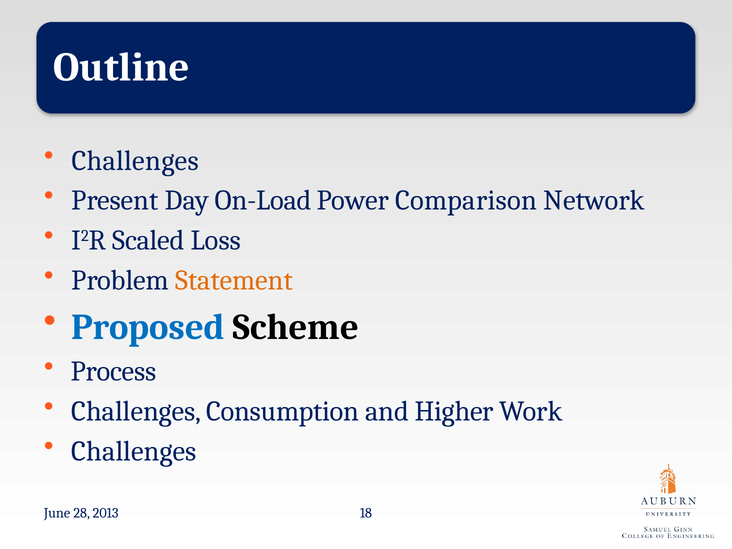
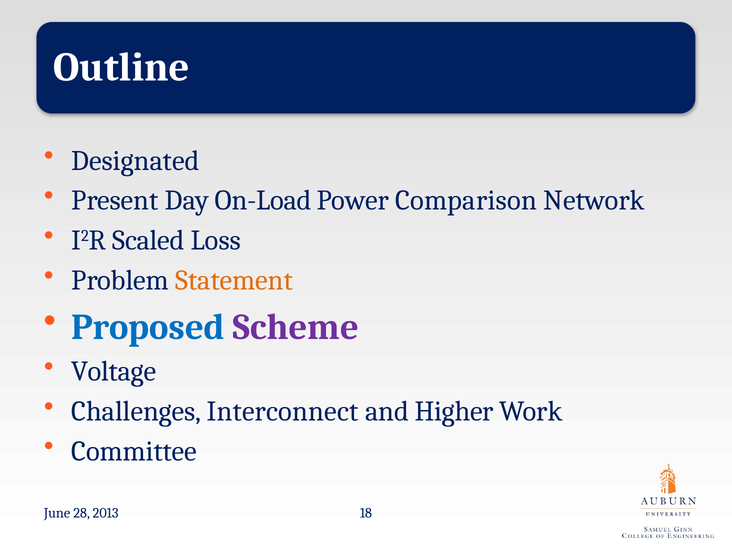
Challenges at (135, 161): Challenges -> Designated
Scheme colour: black -> purple
Process: Process -> Voltage
Consumption: Consumption -> Interconnect
Challenges at (134, 451): Challenges -> Committee
